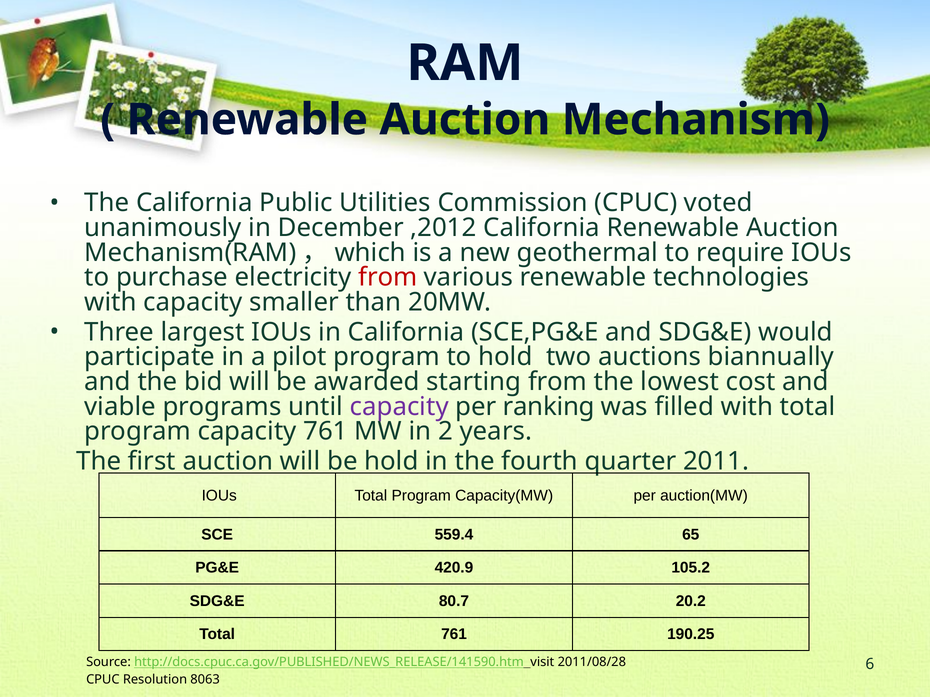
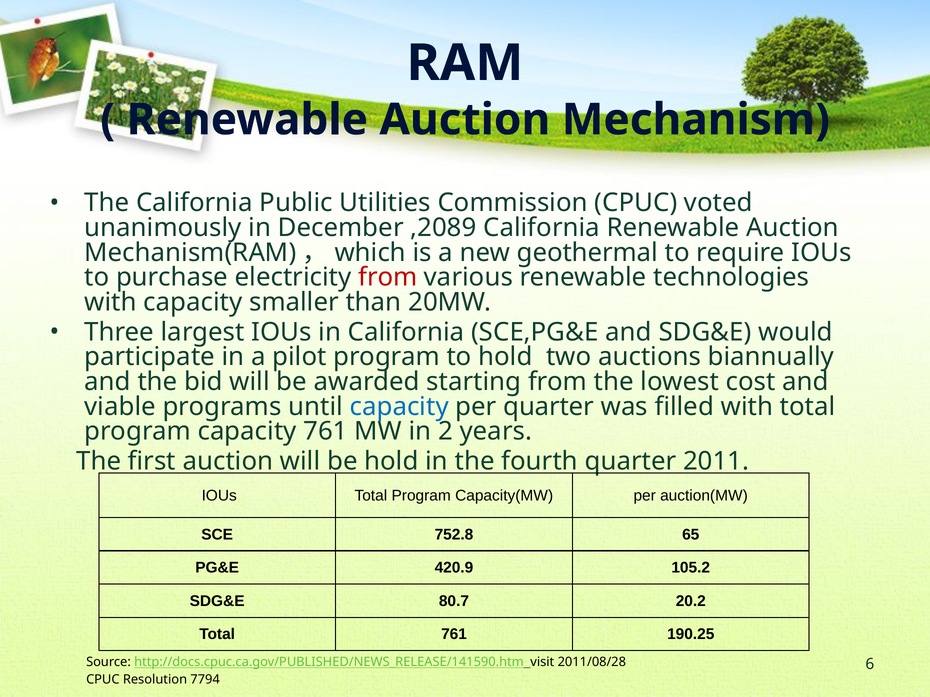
,2012: ,2012 -> ,2089
capacity at (399, 407) colour: purple -> blue
per ranking: ranking -> quarter
559.4: 559.4 -> 752.8
8063: 8063 -> 7794
